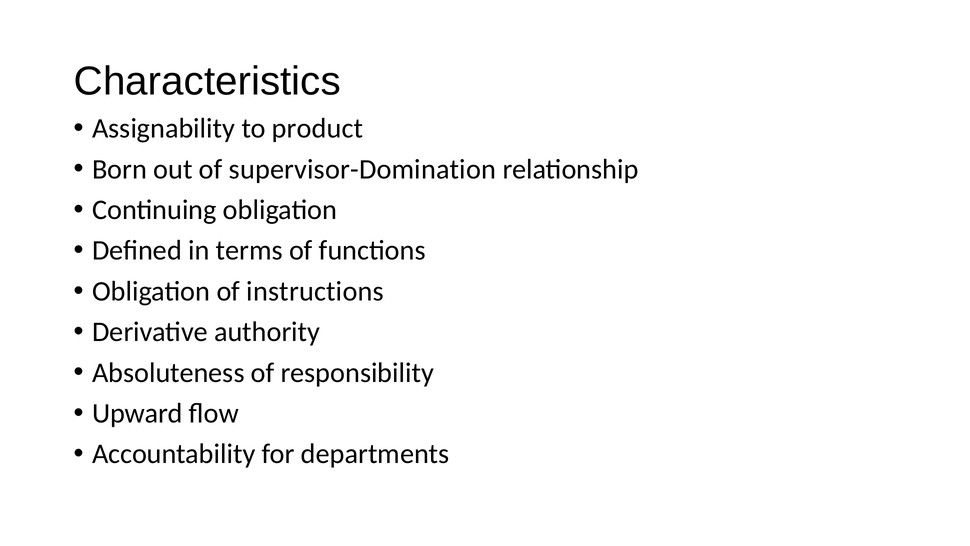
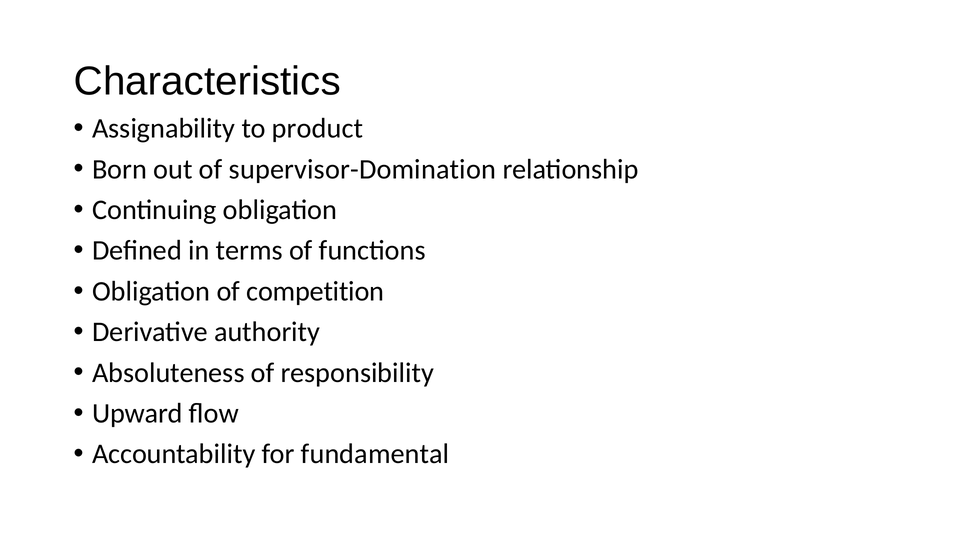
instructions: instructions -> competition
departments: departments -> fundamental
